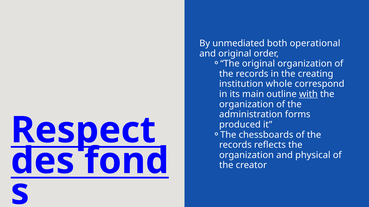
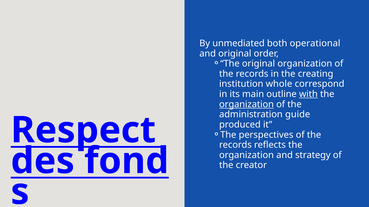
organization at (247, 105) underline: none -> present
forms: forms -> guide
chessboards: chessboards -> perspectives
physical: physical -> strategy
